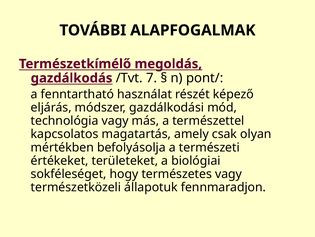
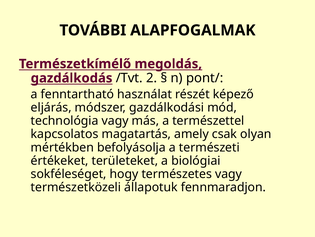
7: 7 -> 2
